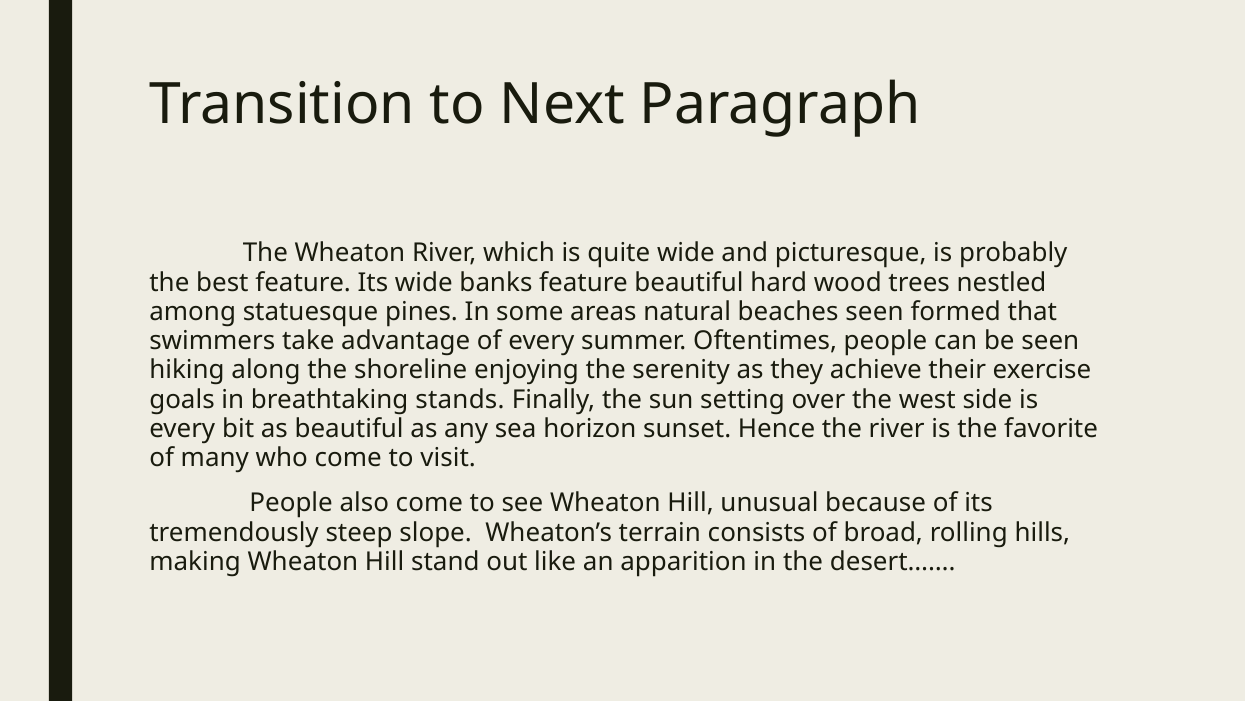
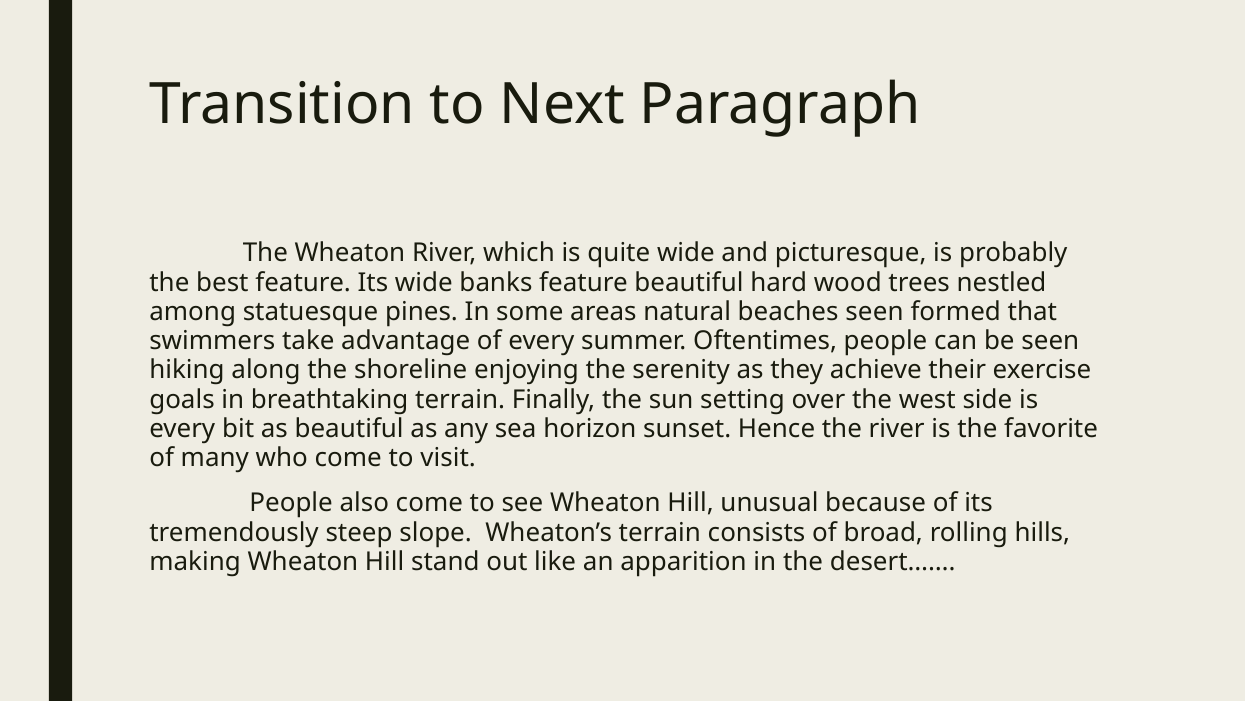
breathtaking stands: stands -> terrain
